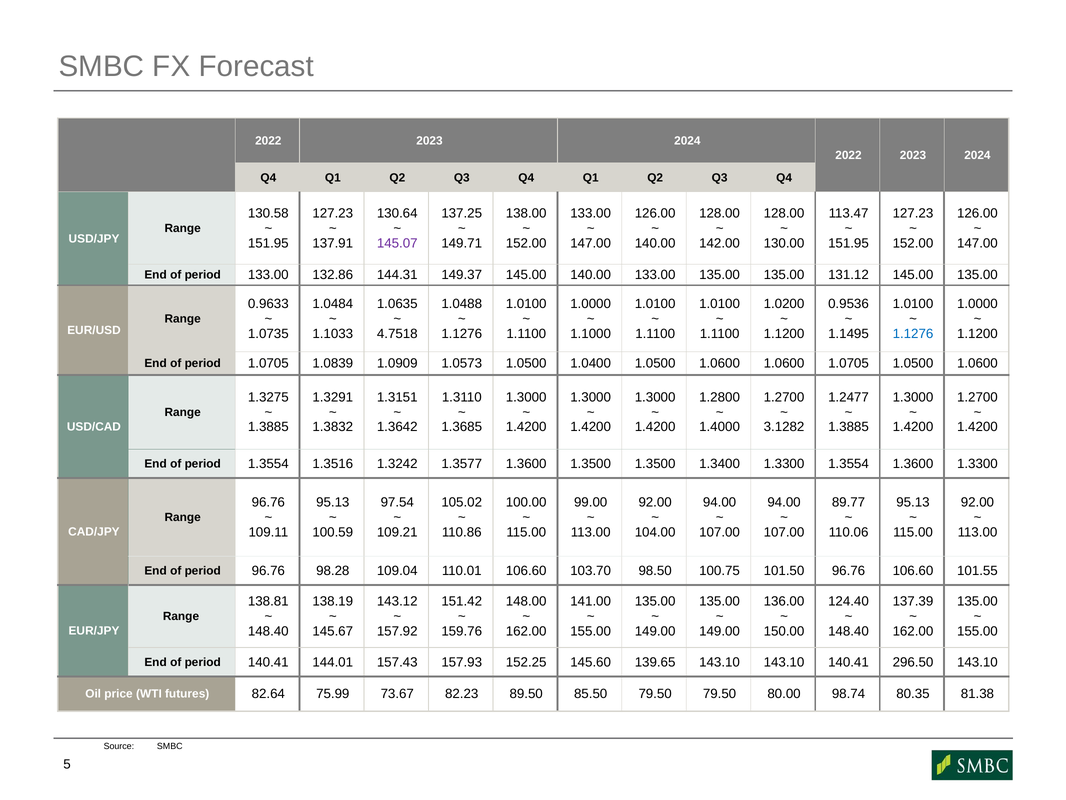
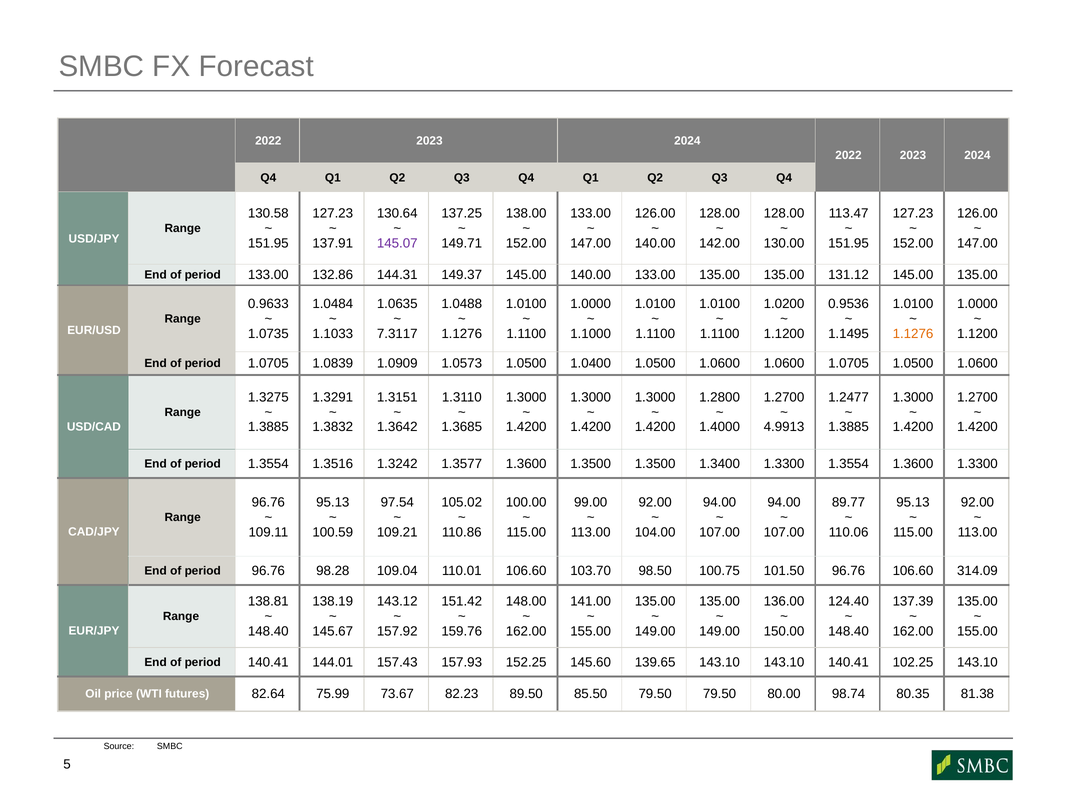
4.7518: 4.7518 -> 7.3117
1.1276 at (913, 333) colour: blue -> orange
3.1282: 3.1282 -> 4.9913
101.55: 101.55 -> 314.09
296.50: 296.50 -> 102.25
